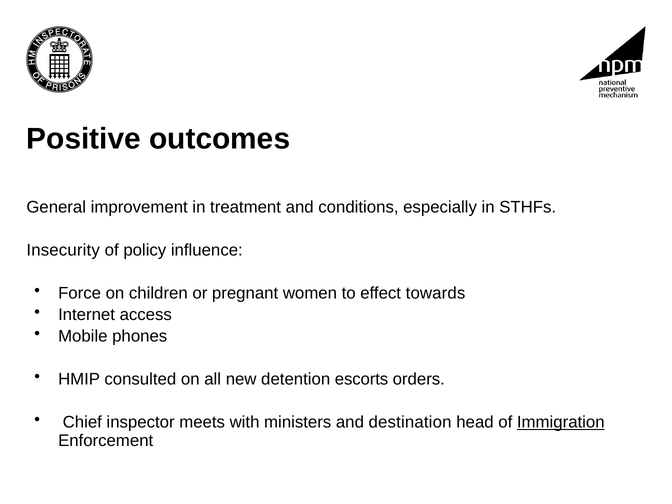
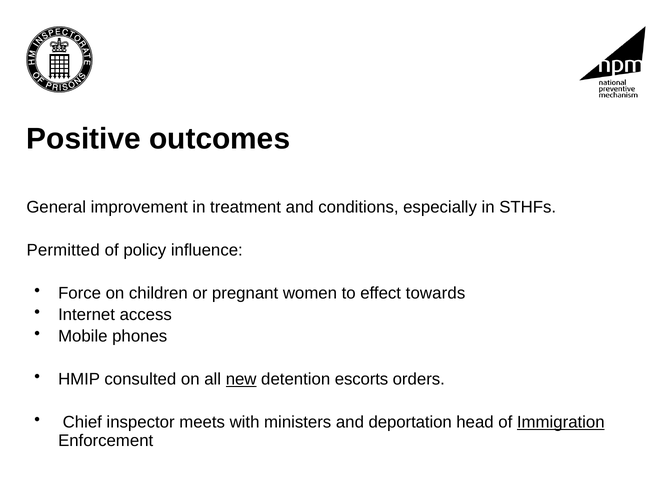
Insecurity: Insecurity -> Permitted
new underline: none -> present
destination: destination -> deportation
